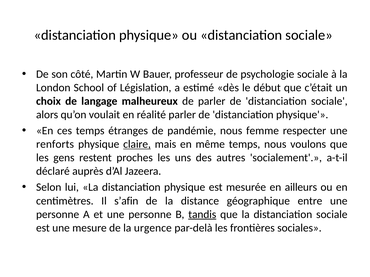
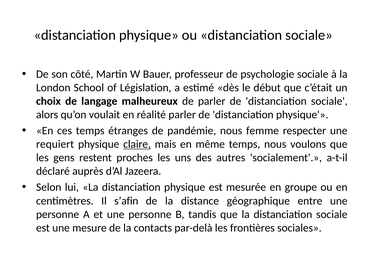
renforts: renforts -> requiert
ailleurs: ailleurs -> groupe
tandis underline: present -> none
urgence: urgence -> contacts
